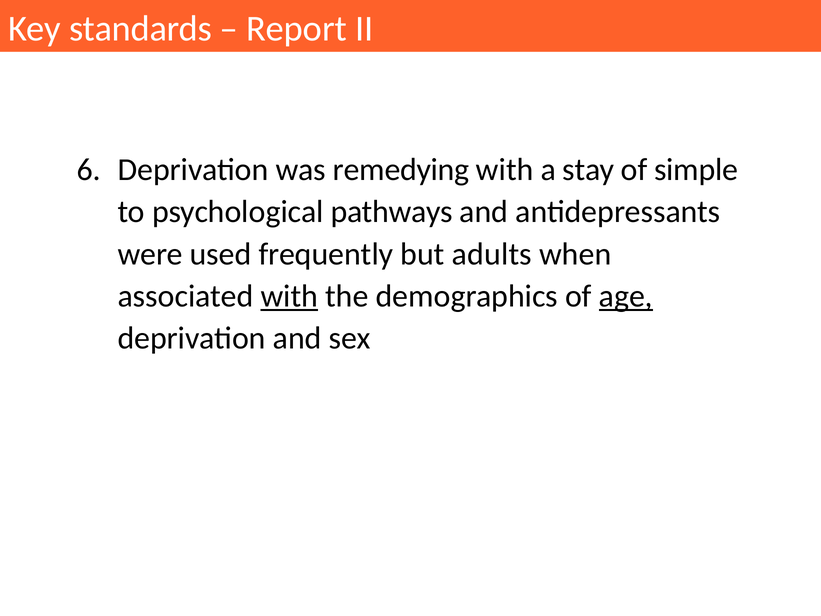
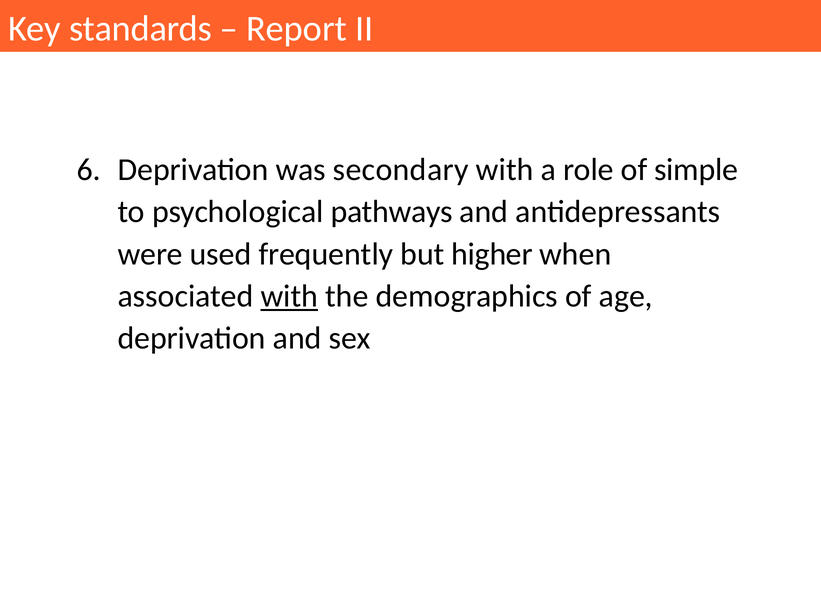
remedying: remedying -> secondary
stay: stay -> role
adults: adults -> higher
age underline: present -> none
